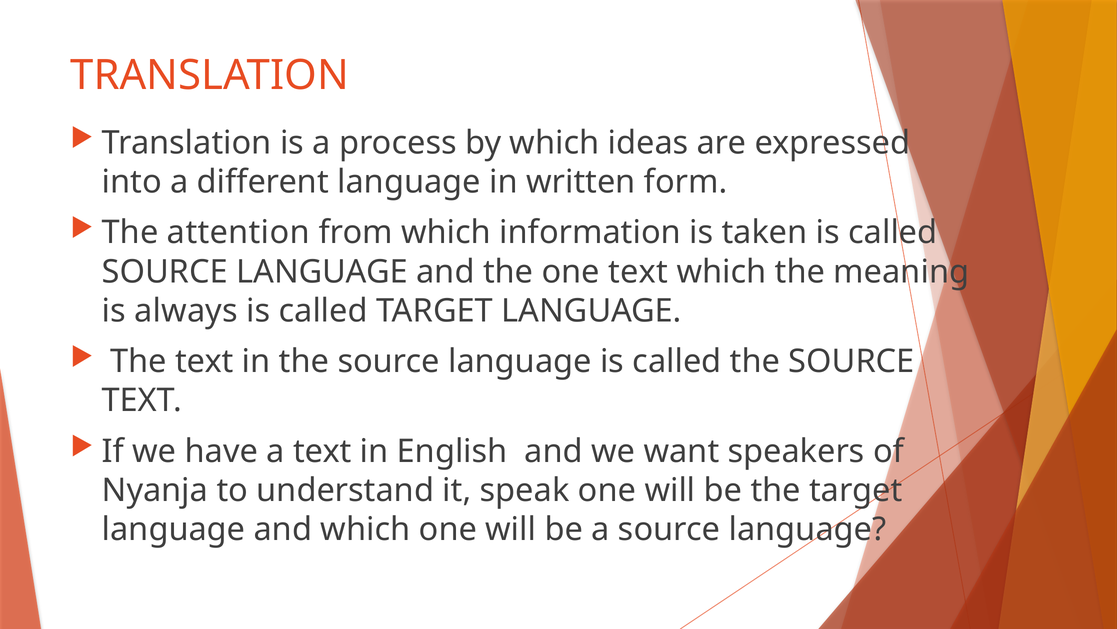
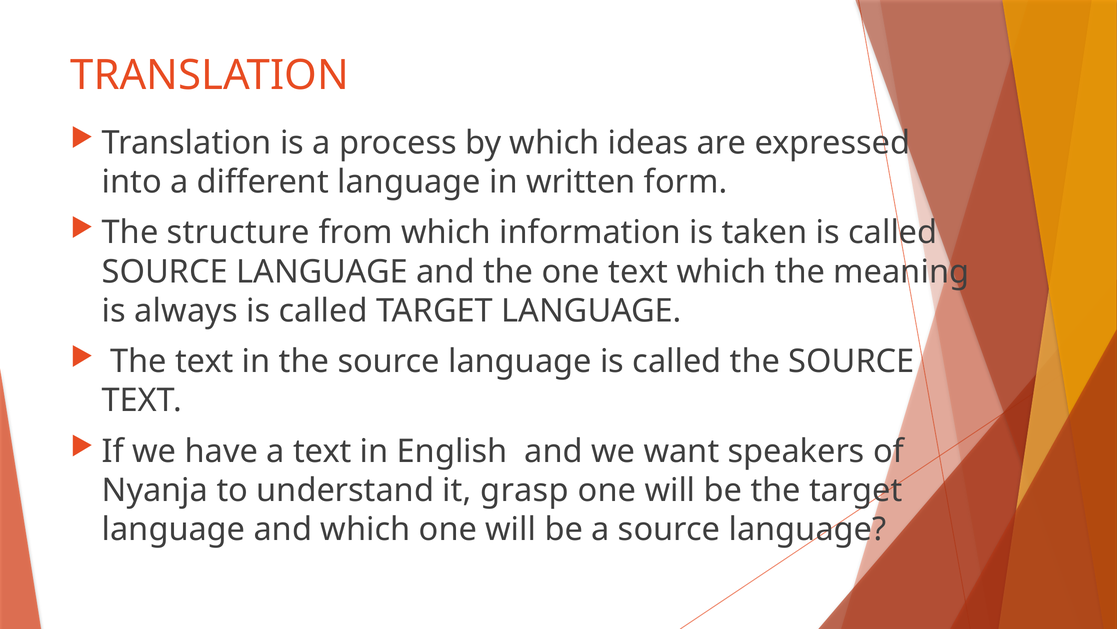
attention: attention -> structure
speak: speak -> grasp
